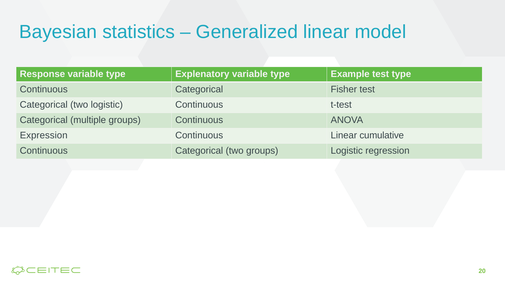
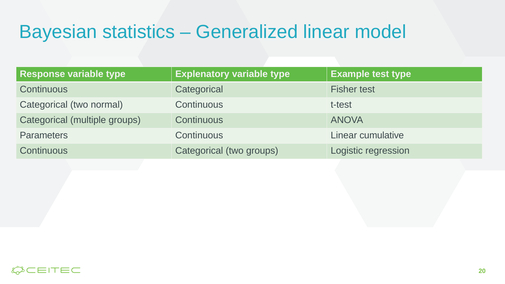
two logistic: logistic -> normal
Expression: Expression -> Parameters
